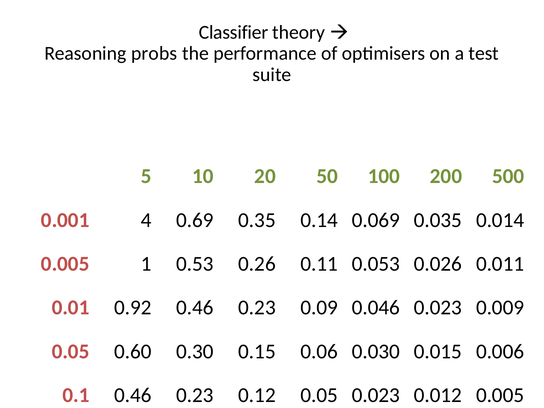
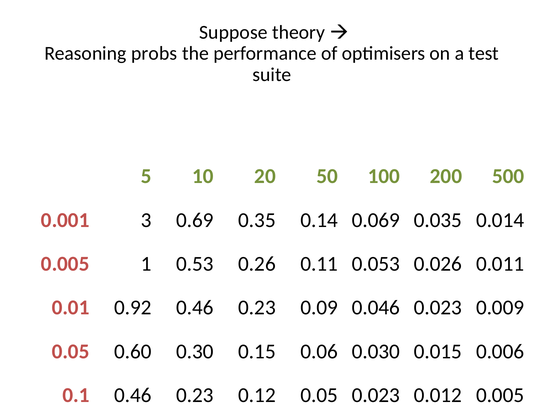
Classifier: Classifier -> Suppose
4: 4 -> 3
